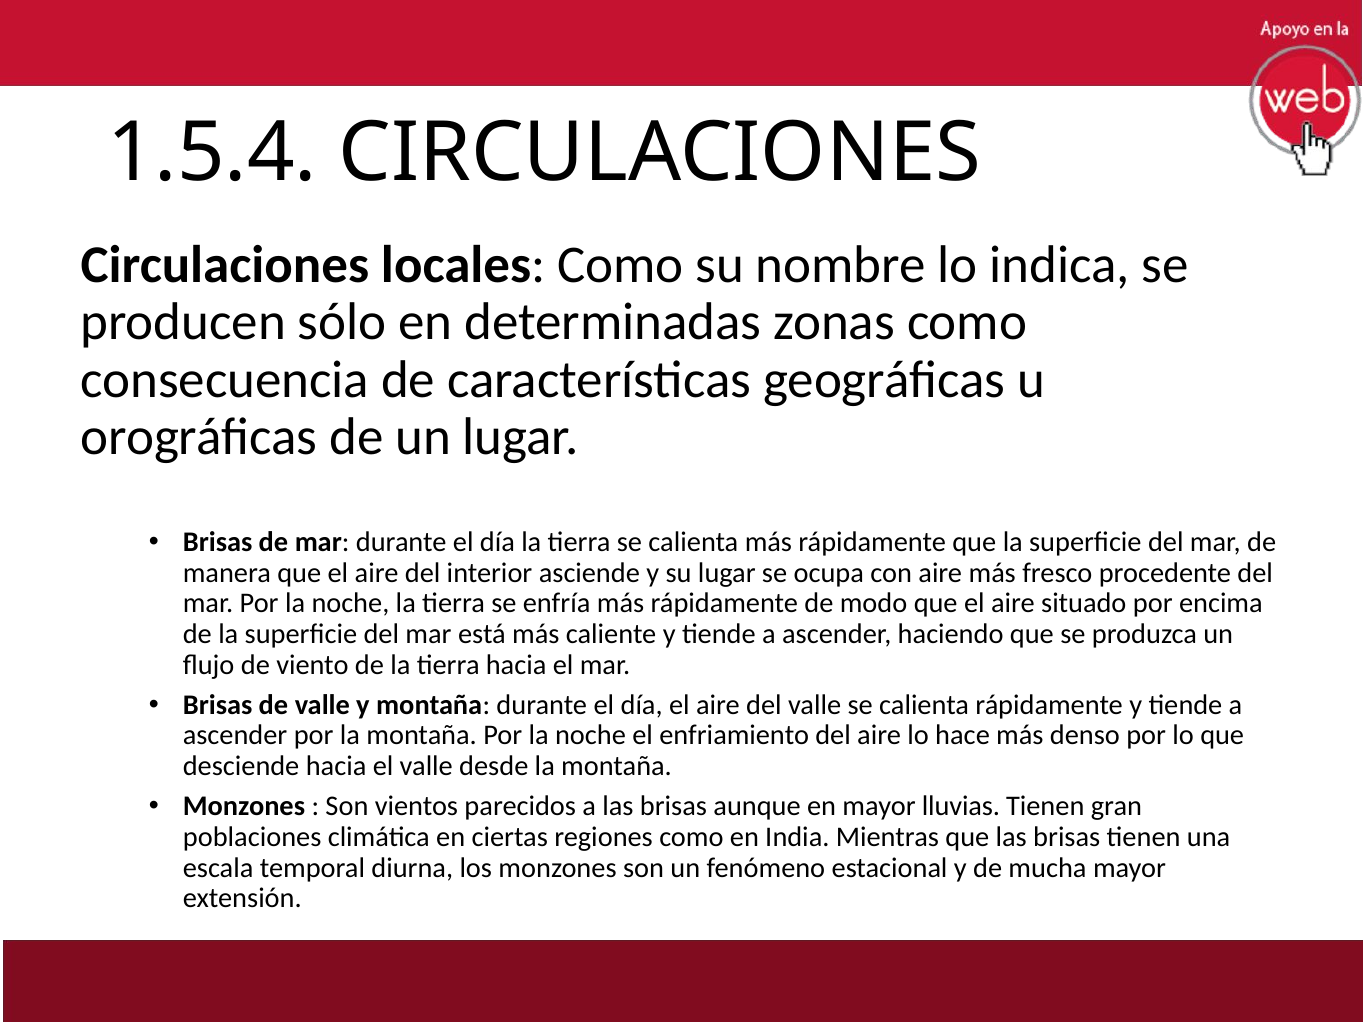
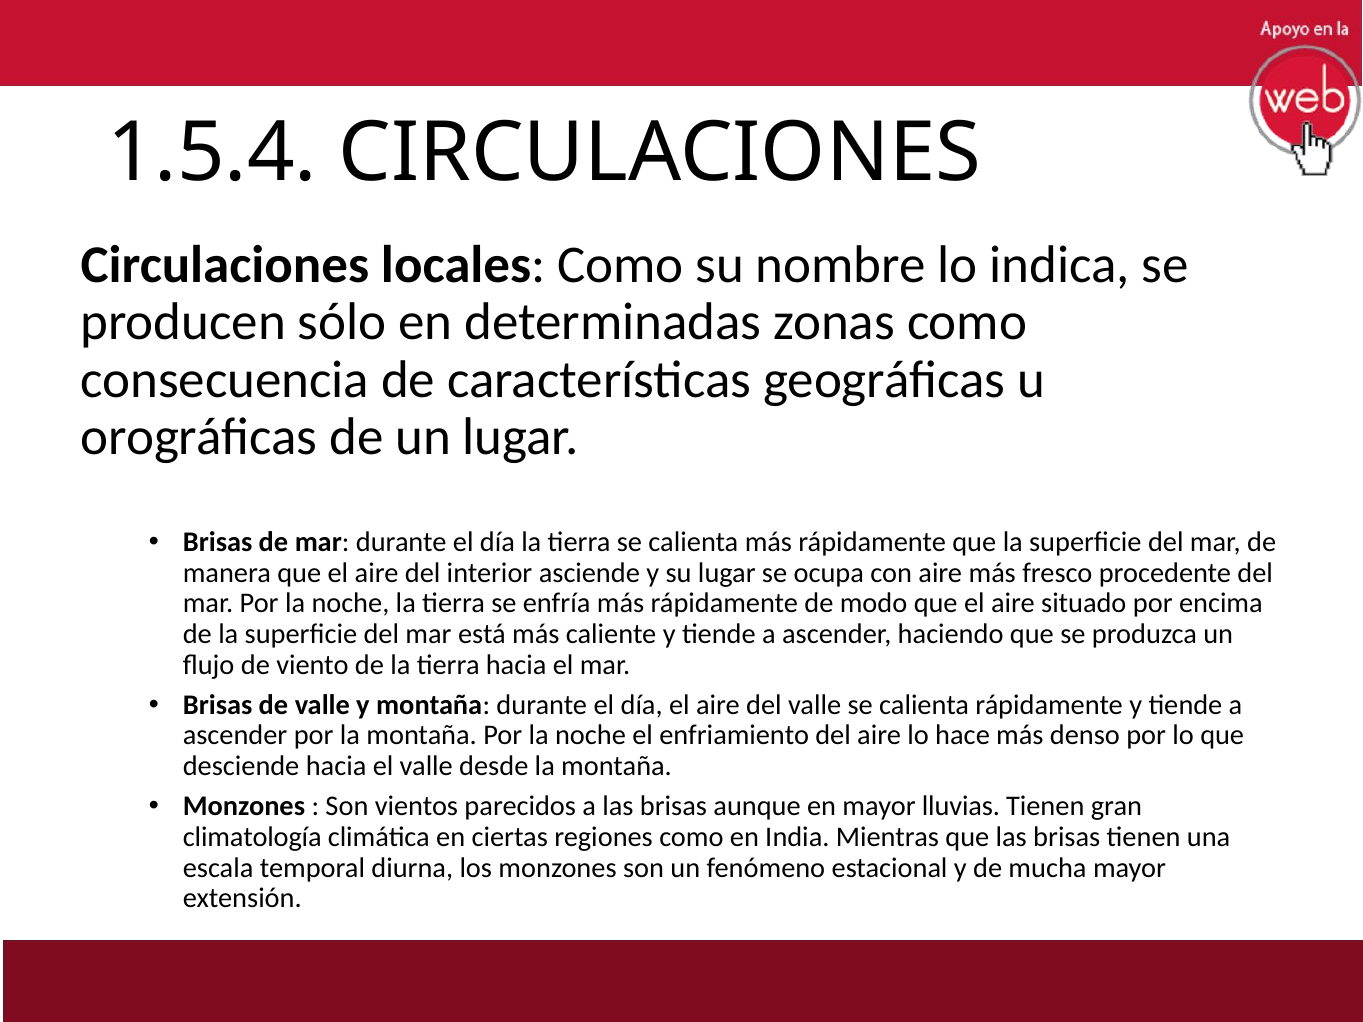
poblaciones: poblaciones -> climatología
